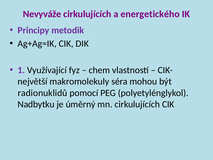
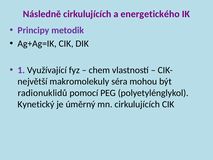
Nevyváže: Nevyváže -> Následně
Nadbytku: Nadbytku -> Kynetický
